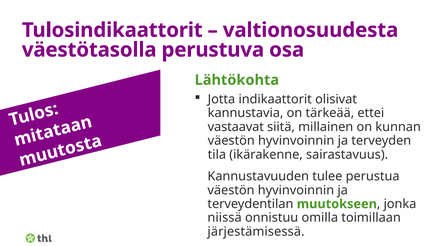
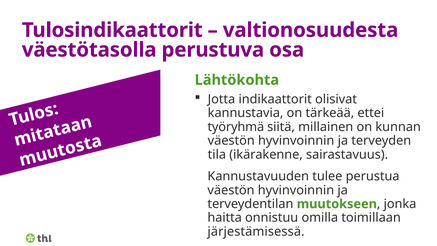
vastaavat: vastaavat -> työryhmä
niissä: niissä -> haitta
